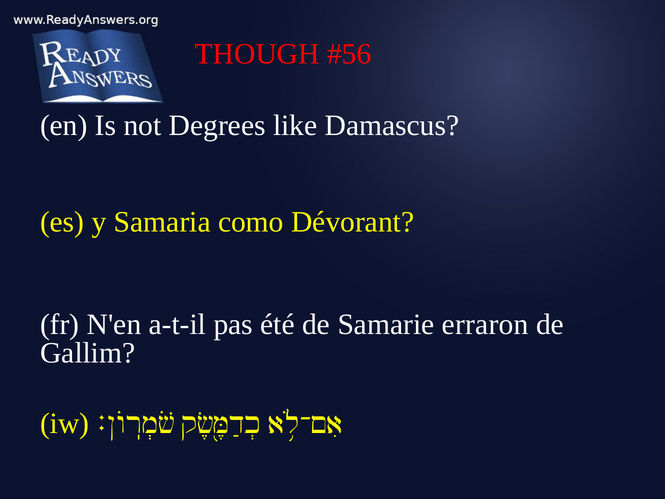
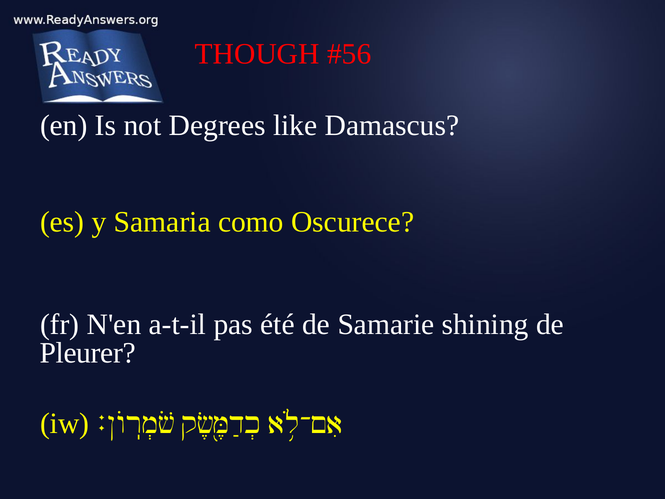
Dévorant: Dévorant -> Oscurece
erraron: erraron -> shining
Gallim: Gallim -> Pleurer
